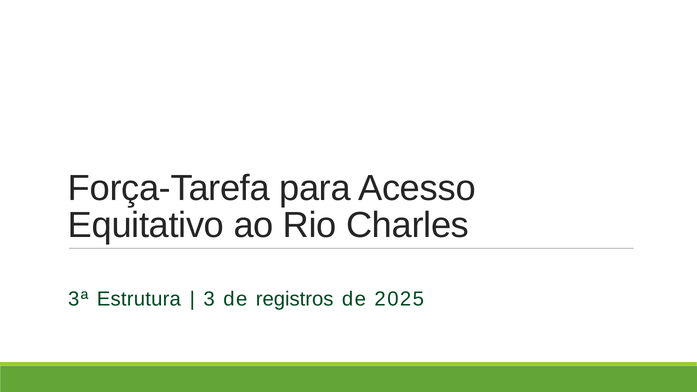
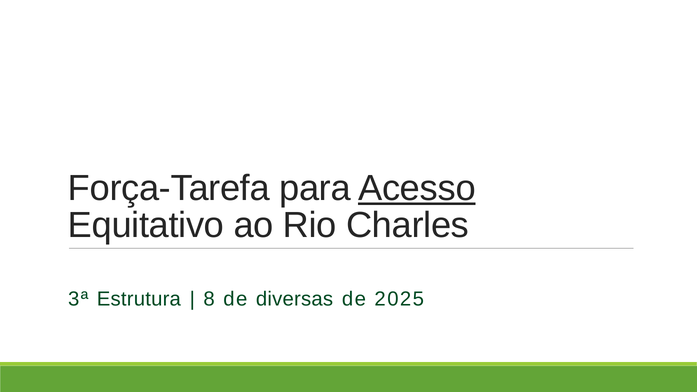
Acesso underline: none -> present
3: 3 -> 8
registros: registros -> diversas
